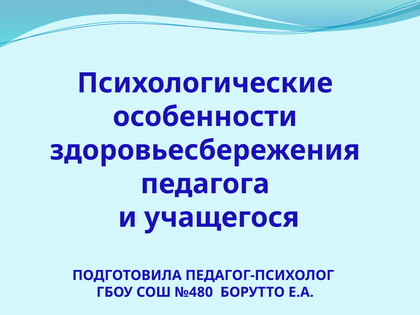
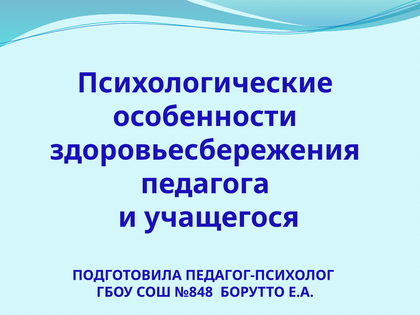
№480: №480 -> №848
